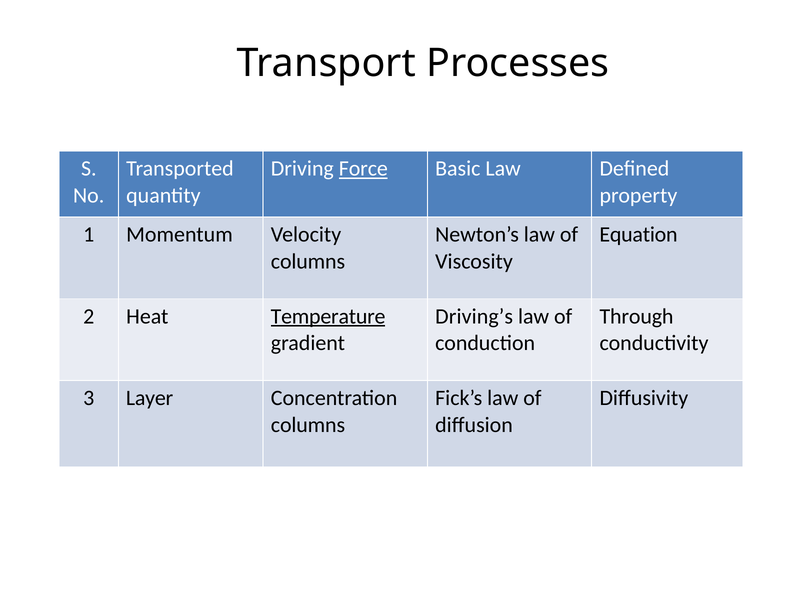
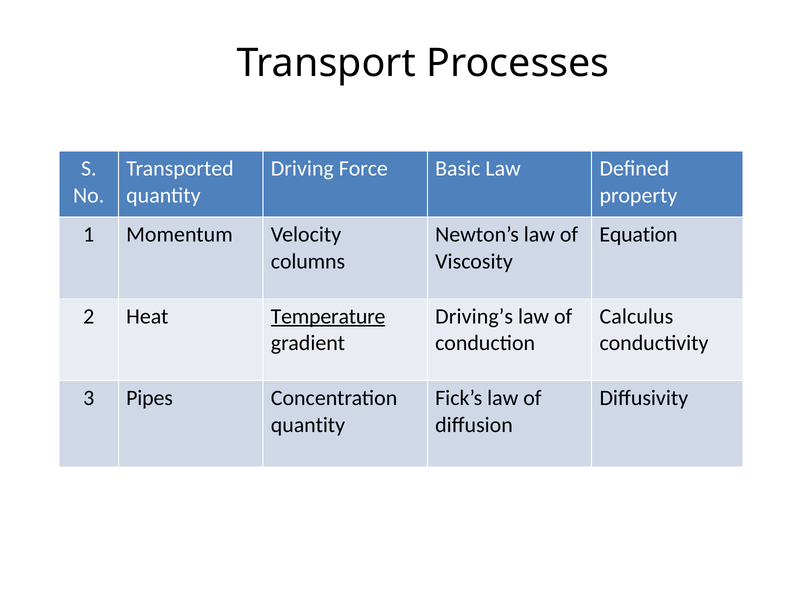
Force underline: present -> none
Through: Through -> Calculus
Layer: Layer -> Pipes
columns at (308, 425): columns -> quantity
